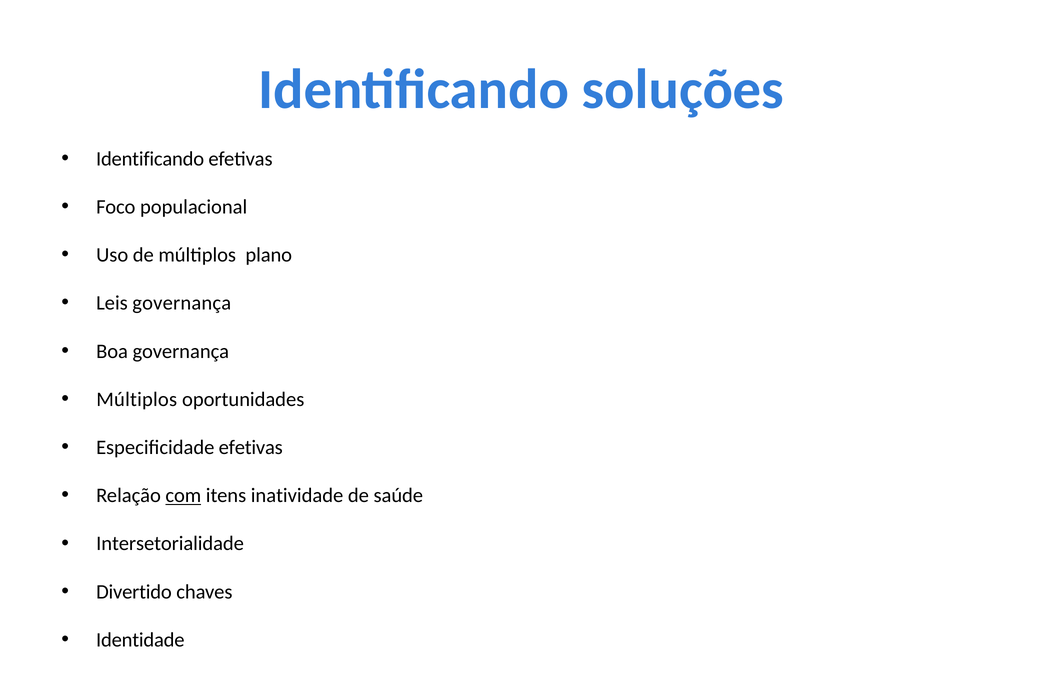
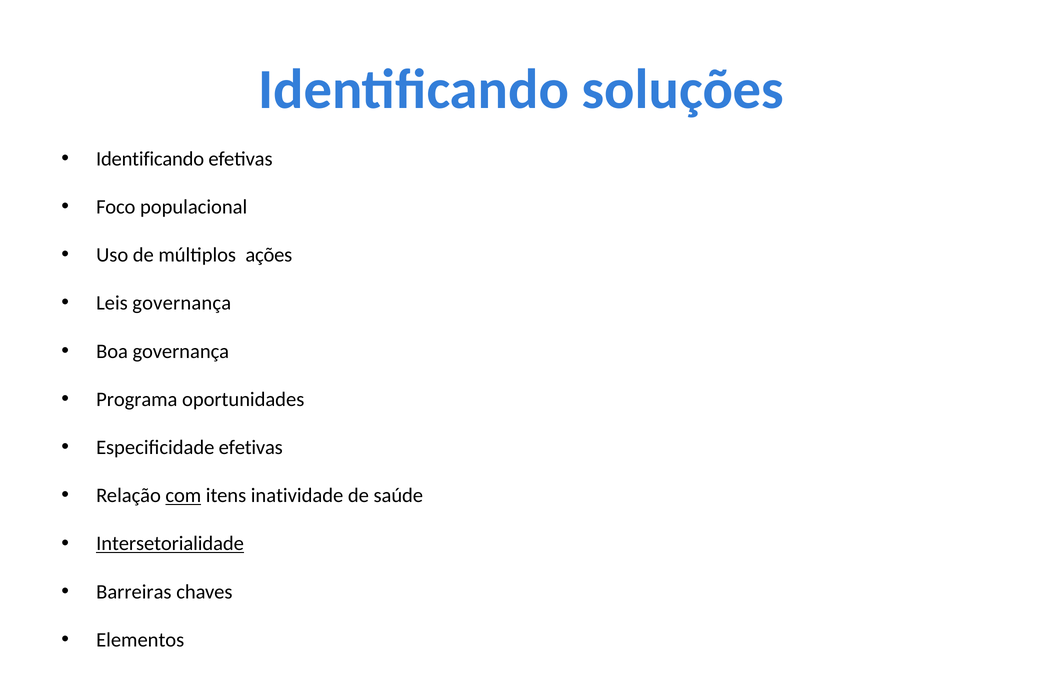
plano: plano -> ações
Múltiplos at (137, 400): Múltiplos -> Programa
Intersetorialidade underline: none -> present
Divertido: Divertido -> Barreiras
Identidade: Identidade -> Elementos
